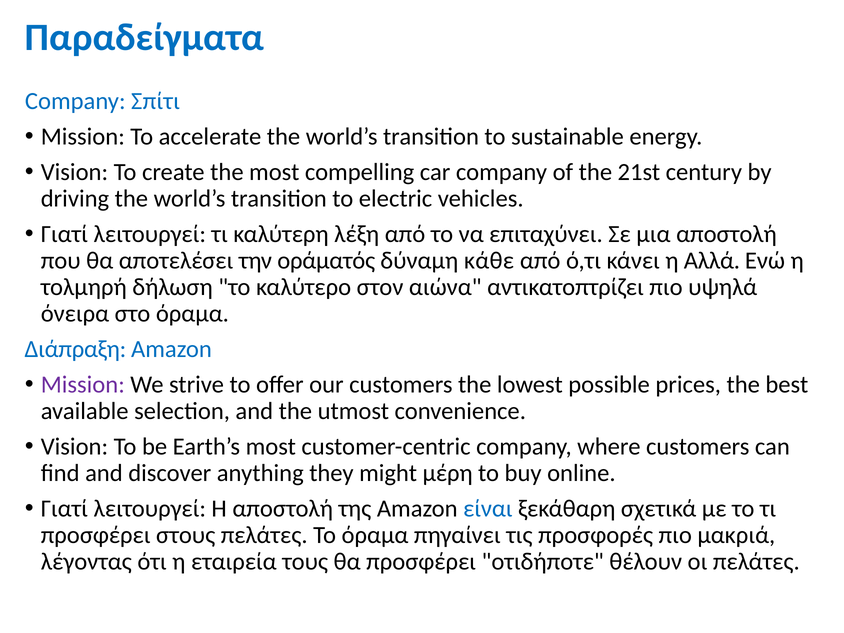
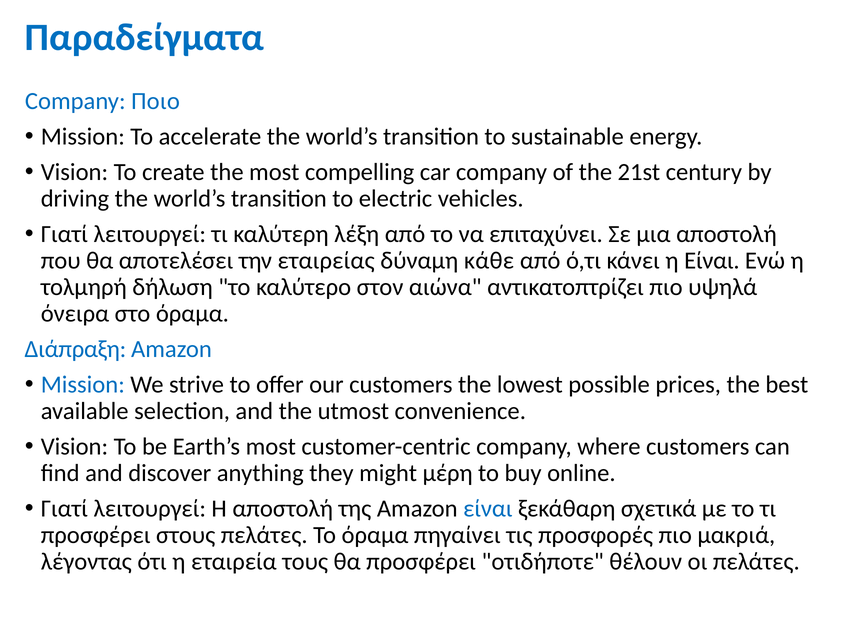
Σπίτι: Σπίτι -> Ποιο
οράματός: οράματός -> εταιρείας
η Αλλά: Αλλά -> Είναι
Mission at (83, 384) colour: purple -> blue
